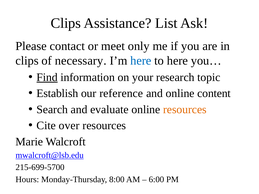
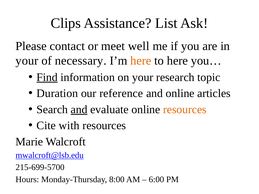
only: only -> well
clips at (27, 61): clips -> your
here at (141, 61) colour: blue -> orange
Establish: Establish -> Duration
content: content -> articles
and at (79, 110) underline: none -> present
over: over -> with
